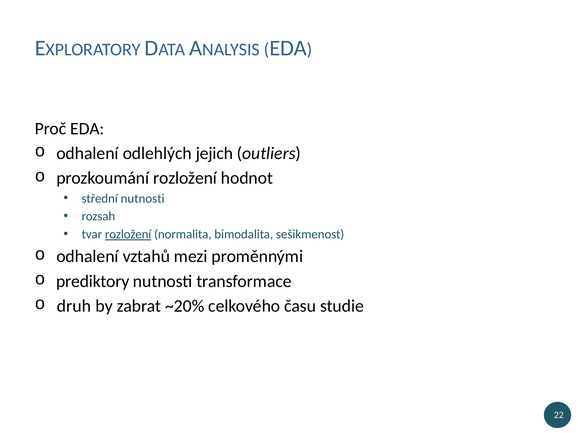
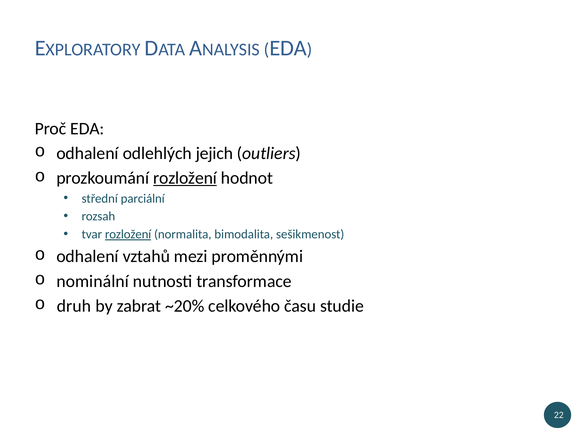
rozložení at (185, 178) underline: none -> present
střední nutnosti: nutnosti -> parciální
prediktory: prediktory -> nominální
